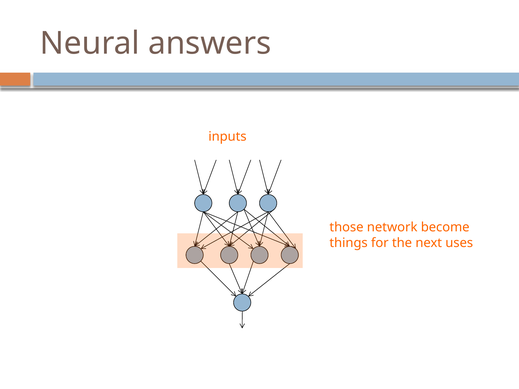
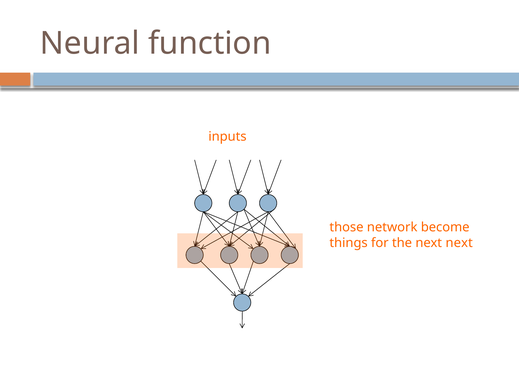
answers: answers -> function
next uses: uses -> next
